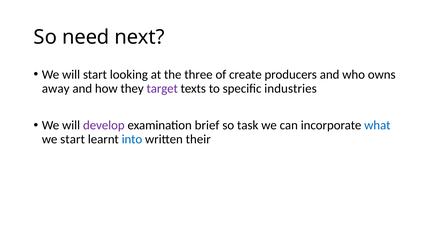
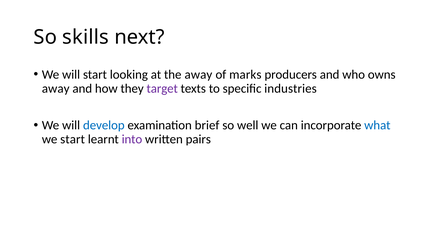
need: need -> skills
the three: three -> away
create: create -> marks
develop colour: purple -> blue
task: task -> well
into colour: blue -> purple
their: their -> pairs
